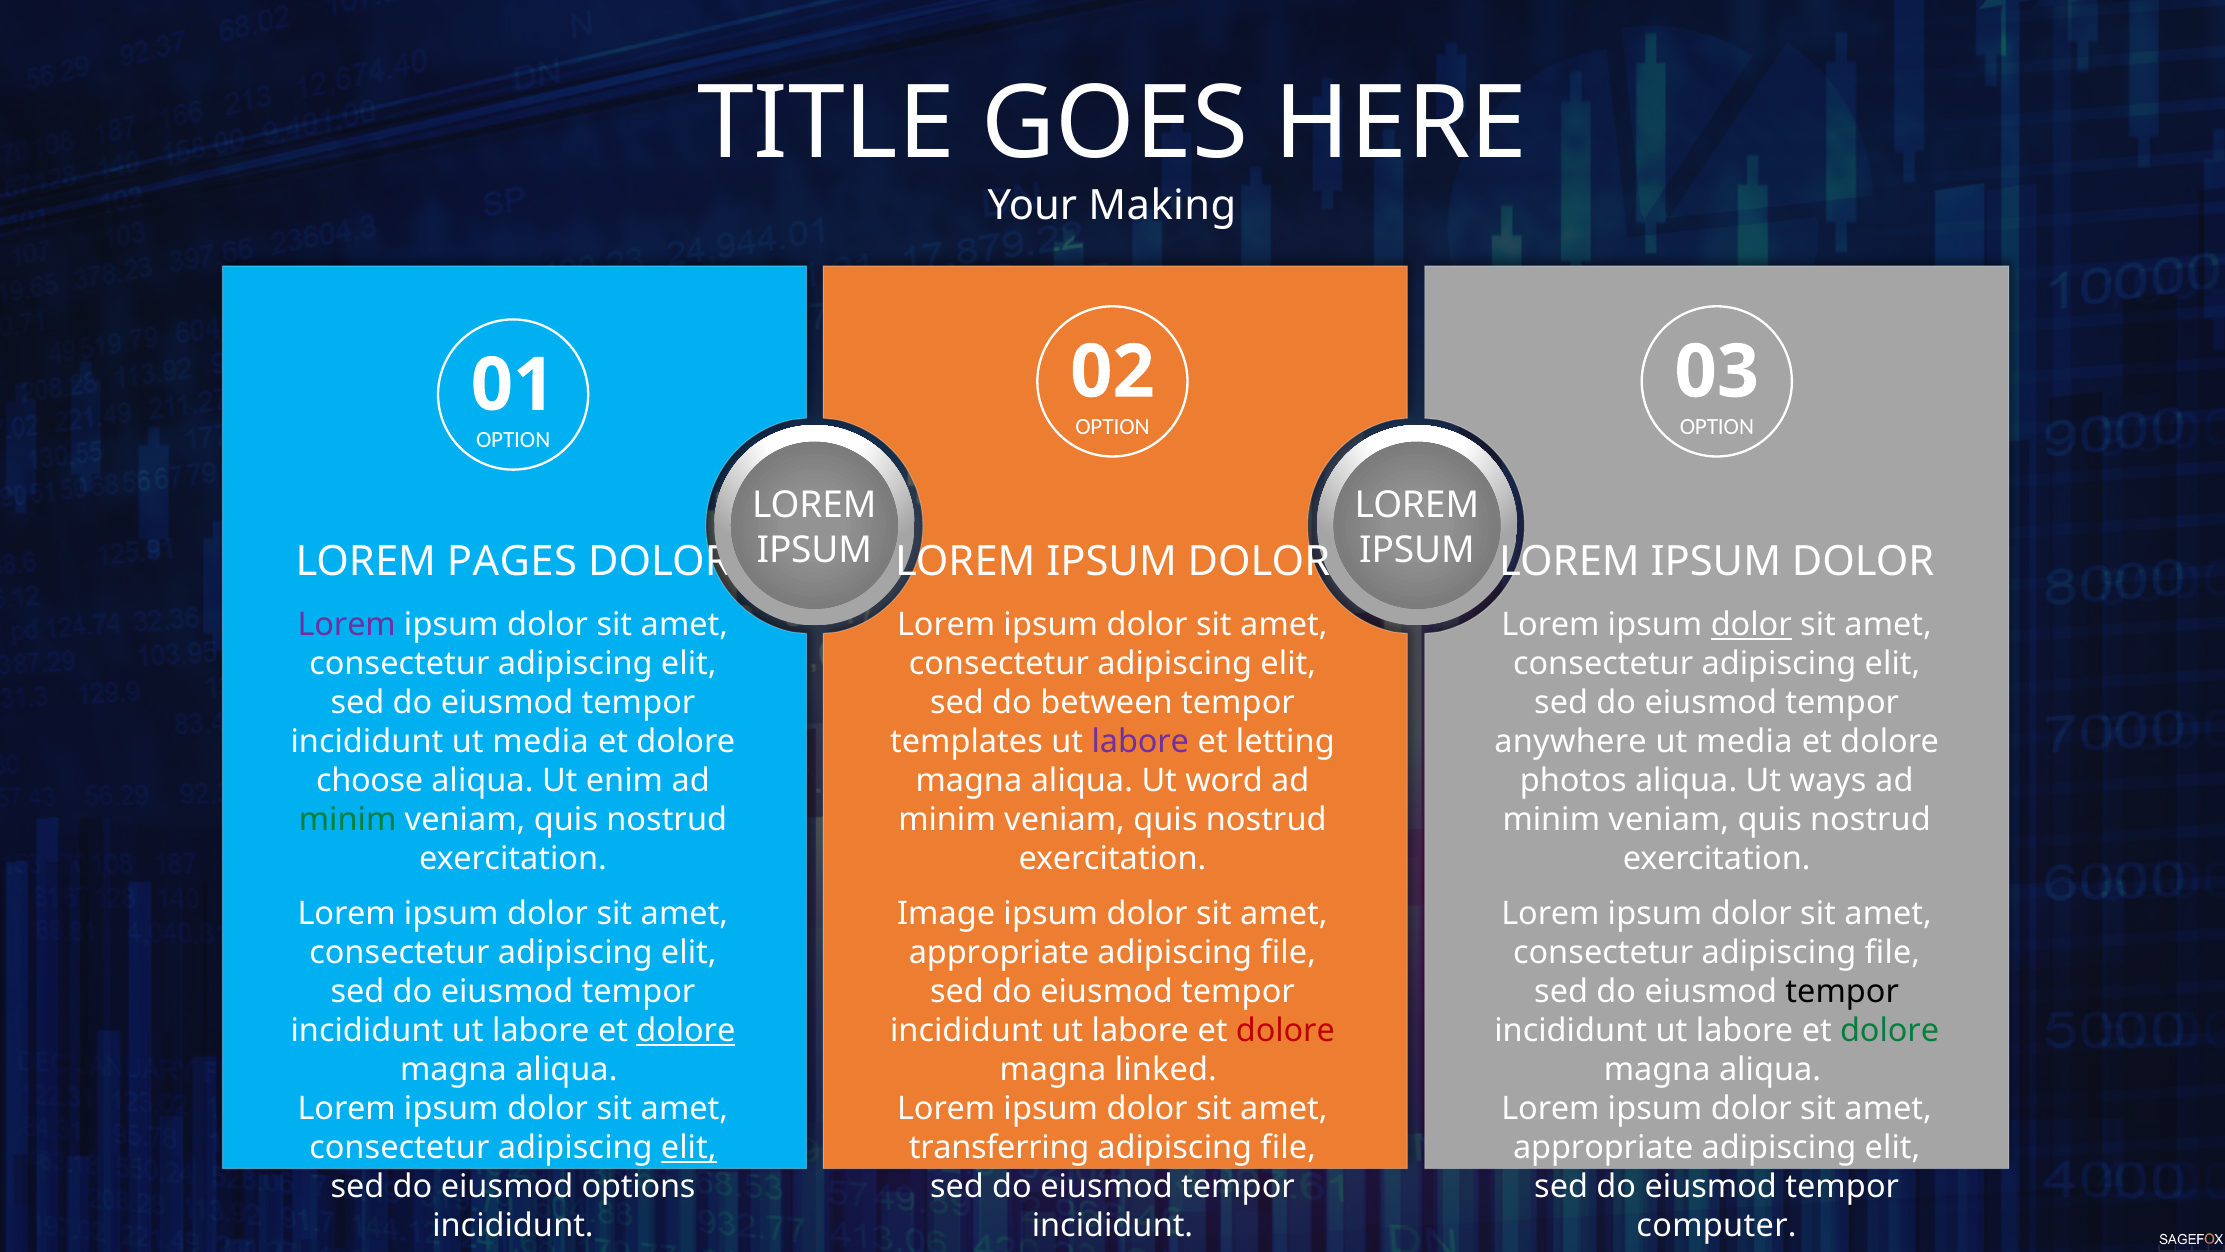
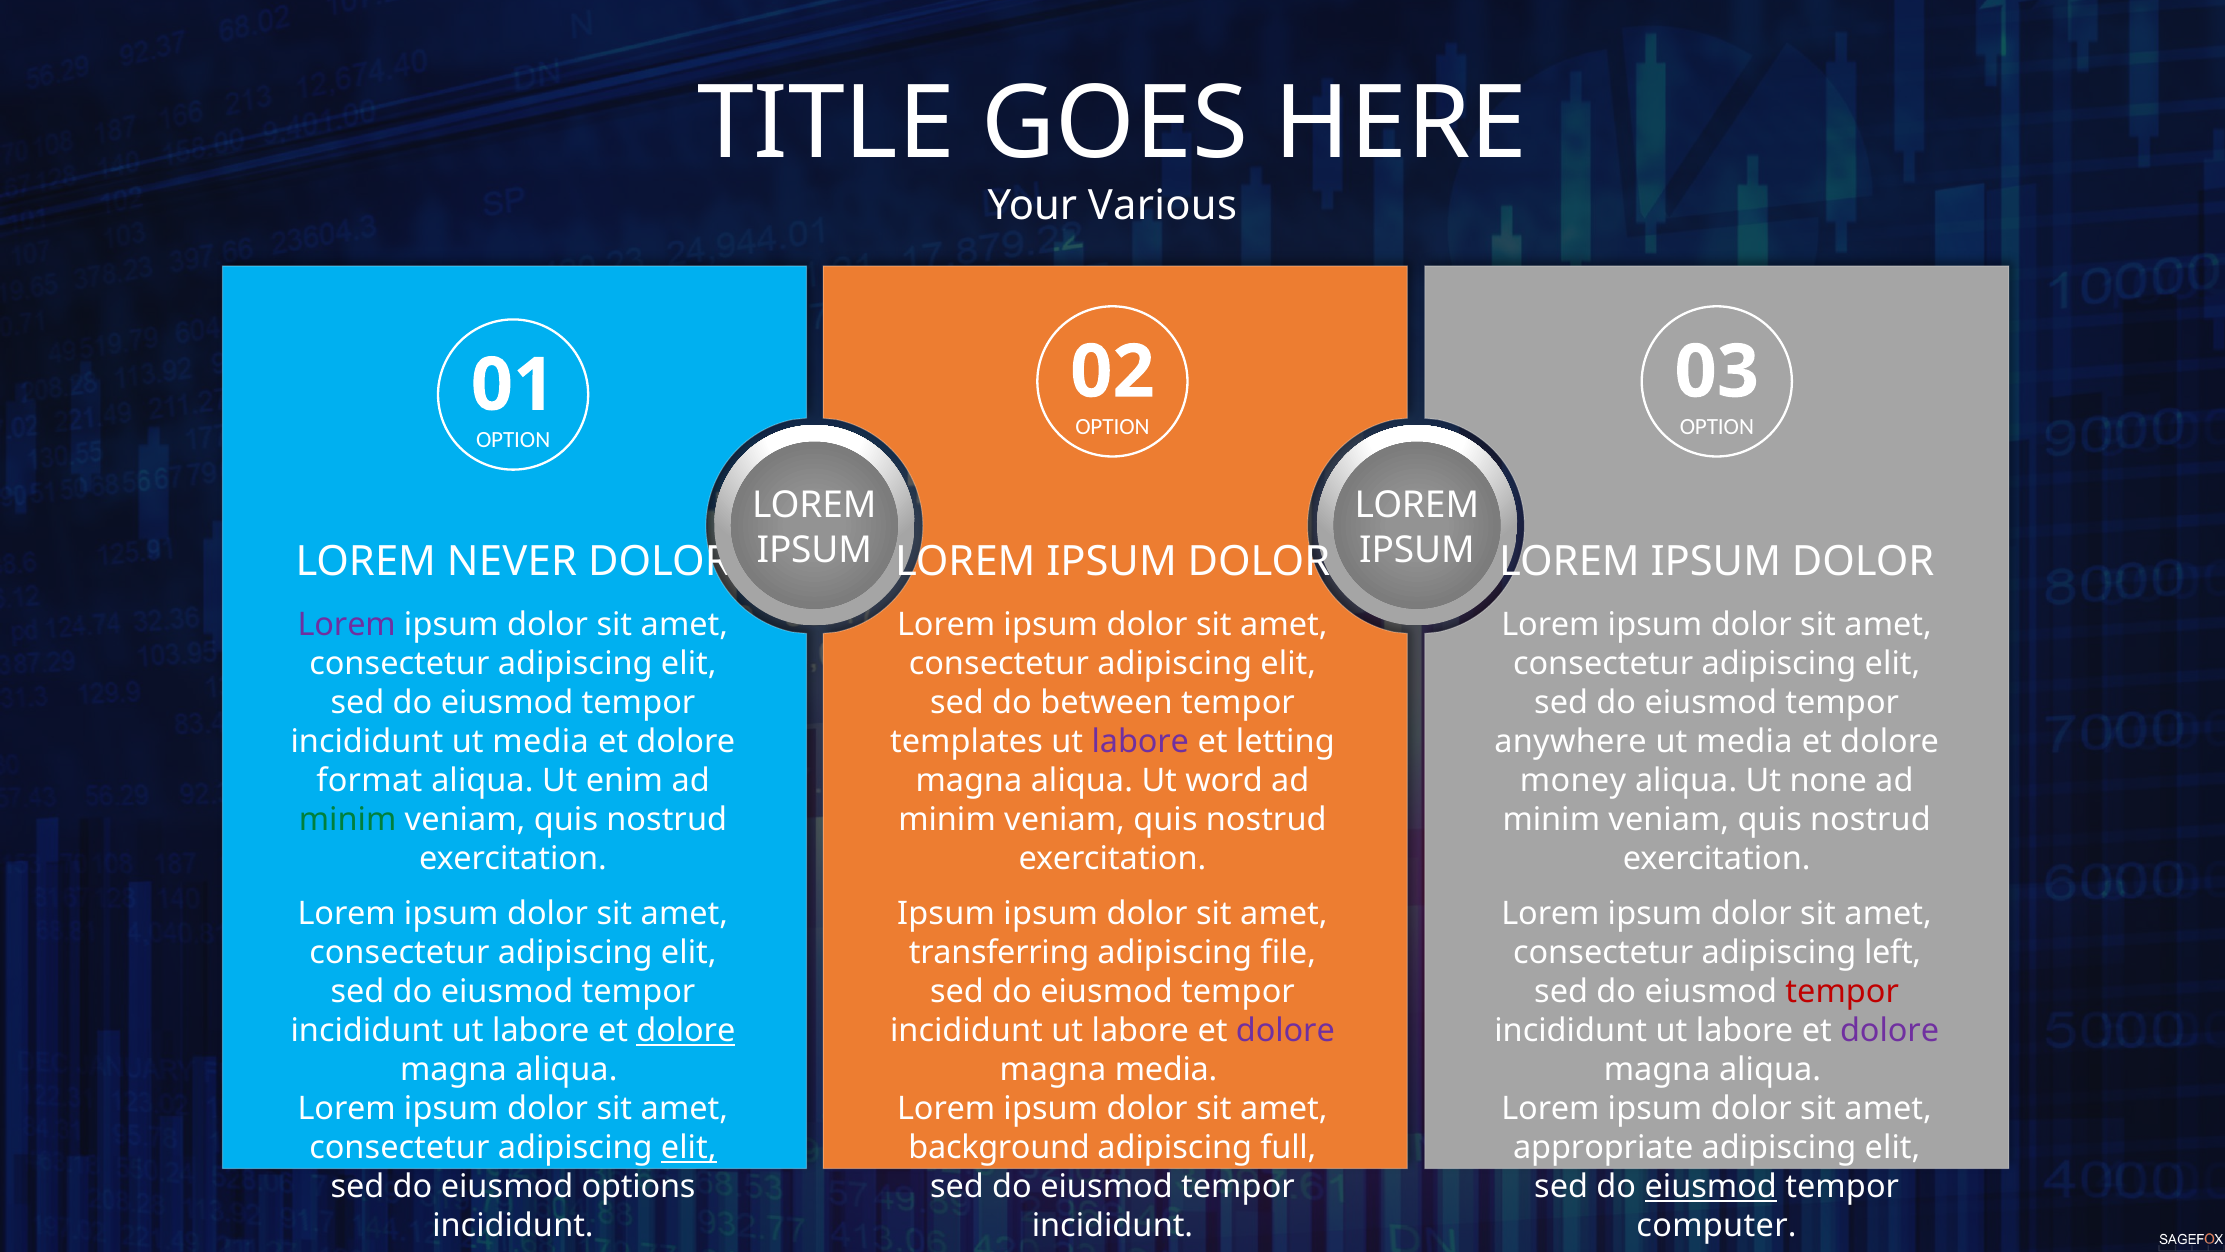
Making: Making -> Various
PAGES: PAGES -> NEVER
dolor at (1751, 625) underline: present -> none
choose: choose -> format
photos: photos -> money
ways: ways -> none
Image at (946, 914): Image -> Ipsum
appropriate at (999, 953): appropriate -> transferring
consectetur adipiscing file: file -> left
tempor at (1842, 992) colour: black -> red
dolore at (1285, 1031) colour: red -> purple
dolore at (1890, 1031) colour: green -> purple
magna linked: linked -> media
transferring: transferring -> background
file at (1288, 1148): file -> full
eiusmod at (1711, 1187) underline: none -> present
